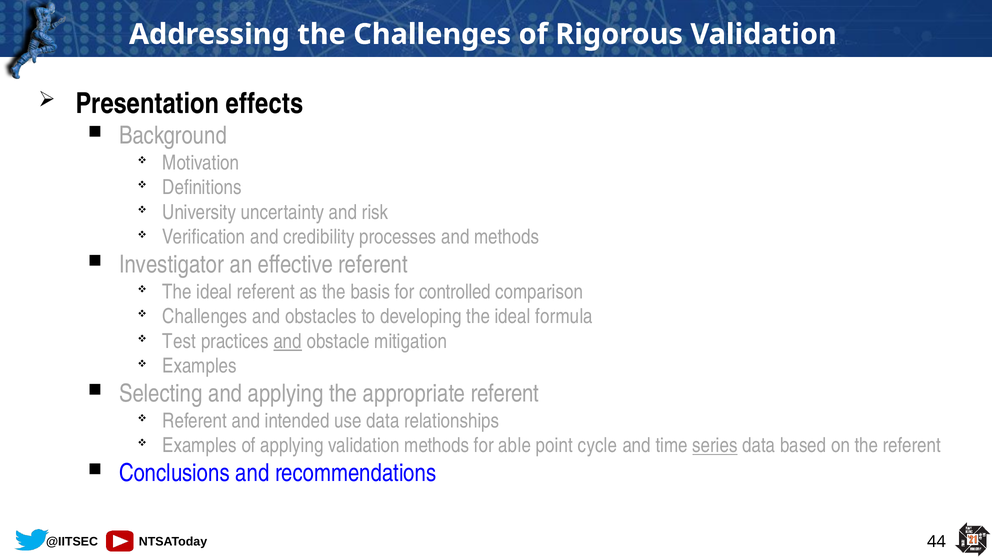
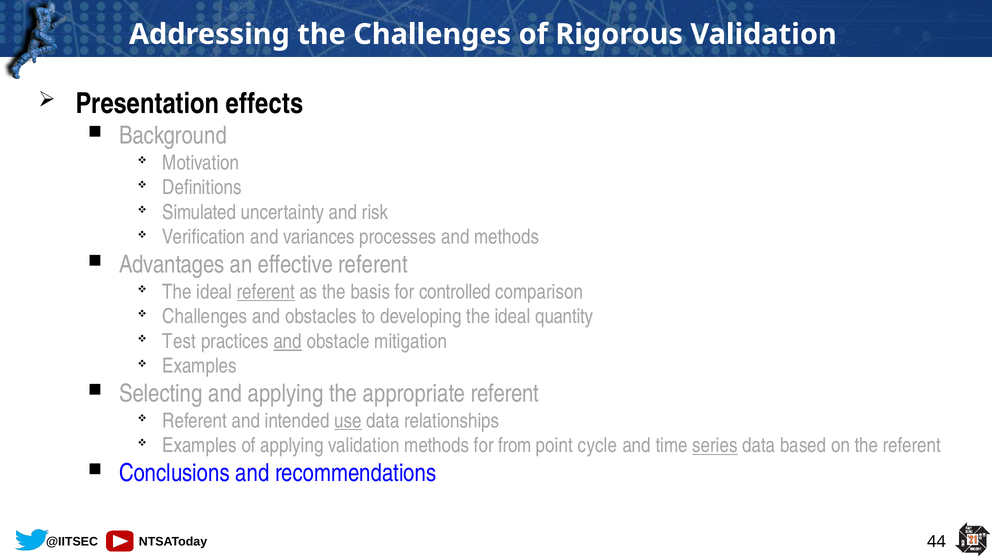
University: University -> Simulated
credibility: credibility -> variances
Investigator: Investigator -> Advantages
referent at (266, 292) underline: none -> present
formula: formula -> quantity
use underline: none -> present
able: able -> from
